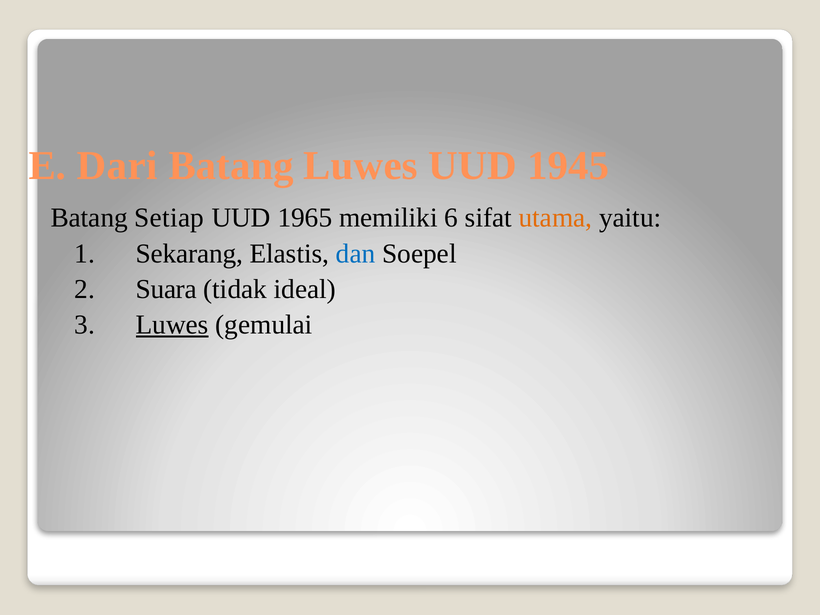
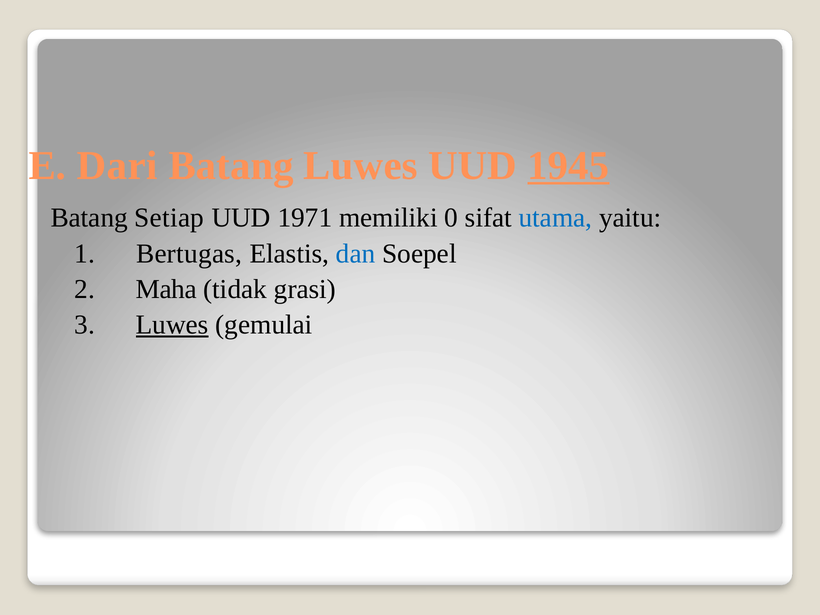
1945 underline: none -> present
1965: 1965 -> 1971
6: 6 -> 0
utama colour: orange -> blue
Sekarang: Sekarang -> Bertugas
Suara: Suara -> Maha
ideal: ideal -> grasi
